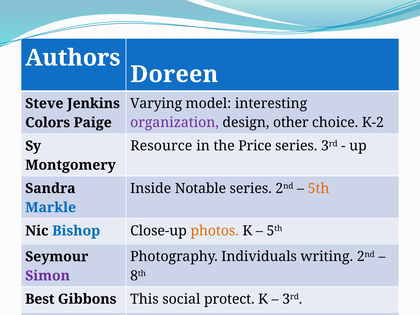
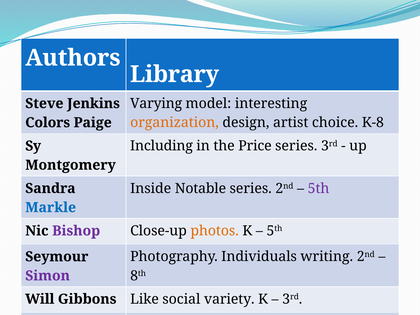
Doreen: Doreen -> Library
organization colour: purple -> orange
other: other -> artist
K-2: K-2 -> K-8
Resource: Resource -> Including
5th at (319, 188) colour: orange -> purple
Bishop colour: blue -> purple
Best: Best -> Will
This: This -> Like
protect: protect -> variety
